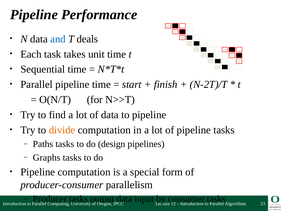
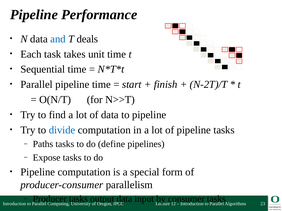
divide colour: orange -> blue
design: design -> define
Graphs: Graphs -> Expose
